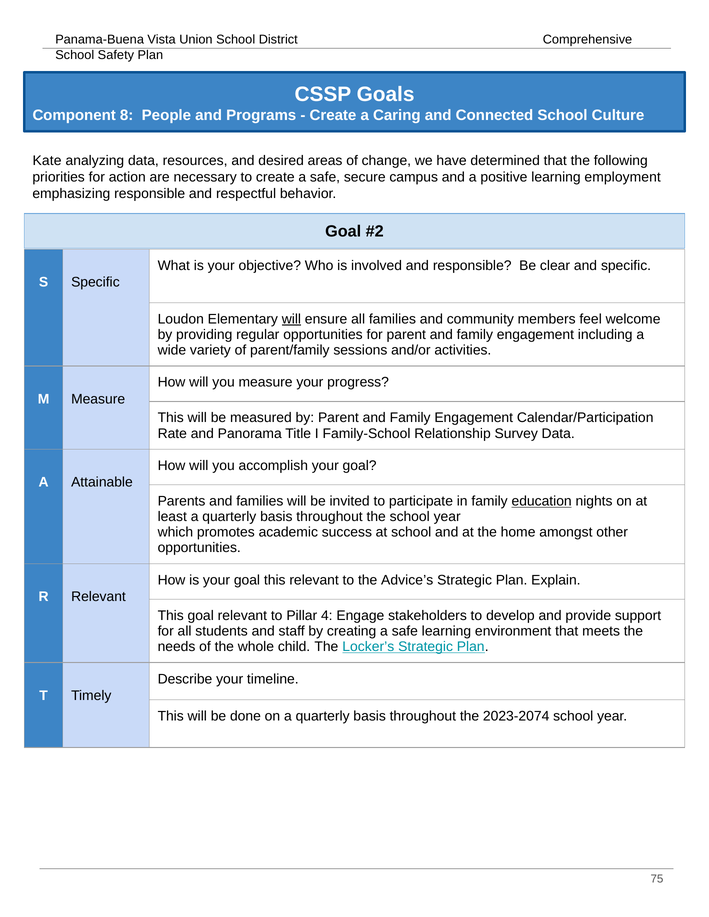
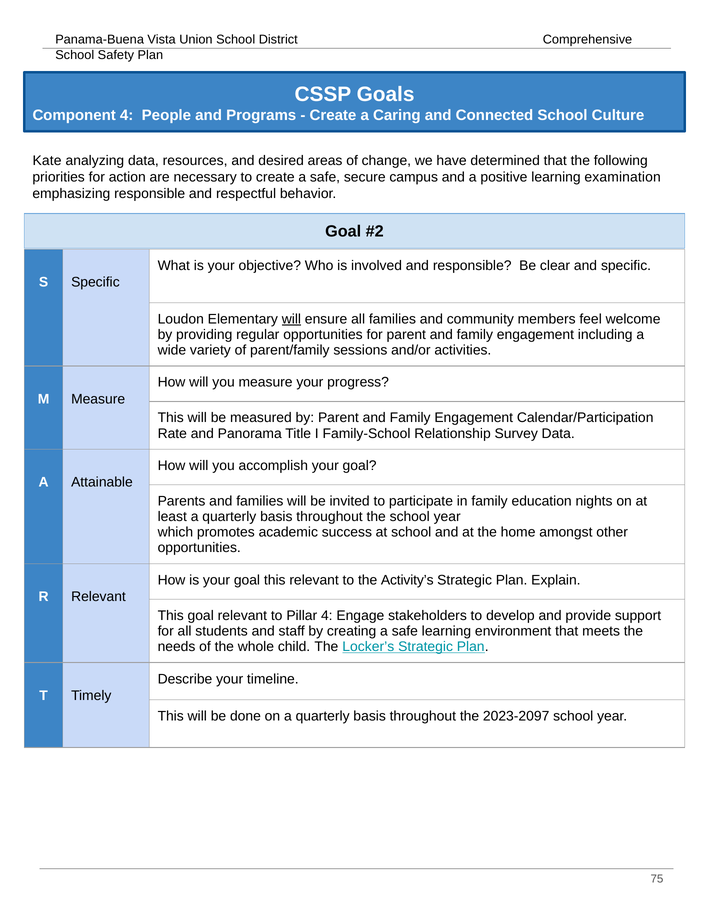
Component 8: 8 -> 4
employment: employment -> examination
education underline: present -> none
Advice’s: Advice’s -> Activity’s
2023-2074: 2023-2074 -> 2023-2097
